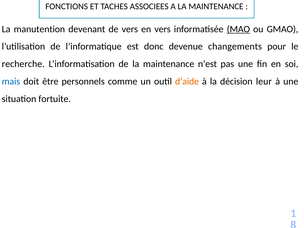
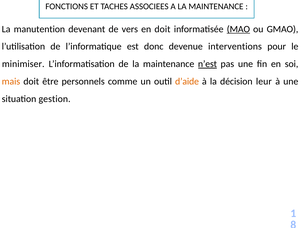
en vers: vers -> doit
changements: changements -> interventions
recherche: recherche -> minimiser
n’est underline: none -> present
mais colour: blue -> orange
fortuite: fortuite -> gestion
